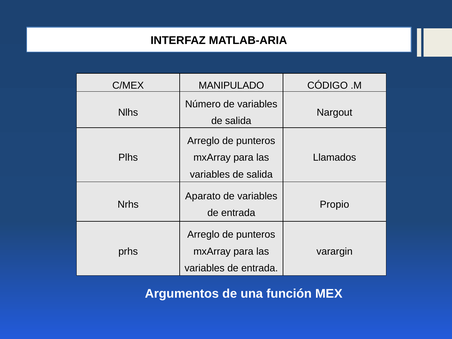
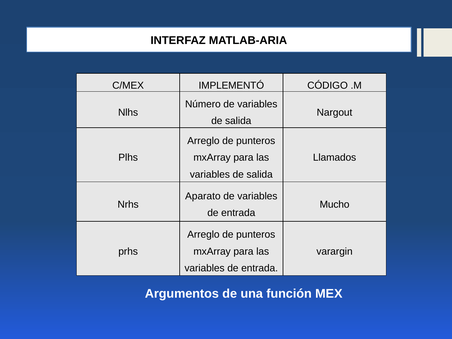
MANIPULADO: MANIPULADO -> IMPLEMENTÓ
Propio: Propio -> Mucho
